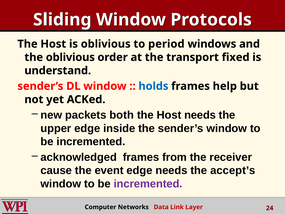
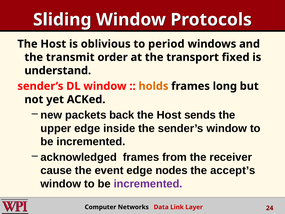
the oblivious: oblivious -> transmit
holds colour: blue -> orange
help: help -> long
both: both -> back
Host needs: needs -> sends
edge needs: needs -> nodes
